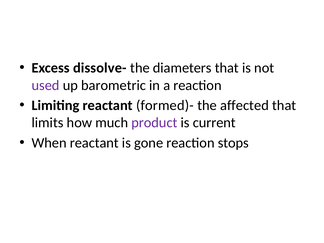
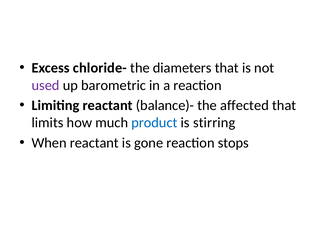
dissolve-: dissolve- -> chloride-
formed)-: formed)- -> balance)-
product colour: purple -> blue
current: current -> stirring
